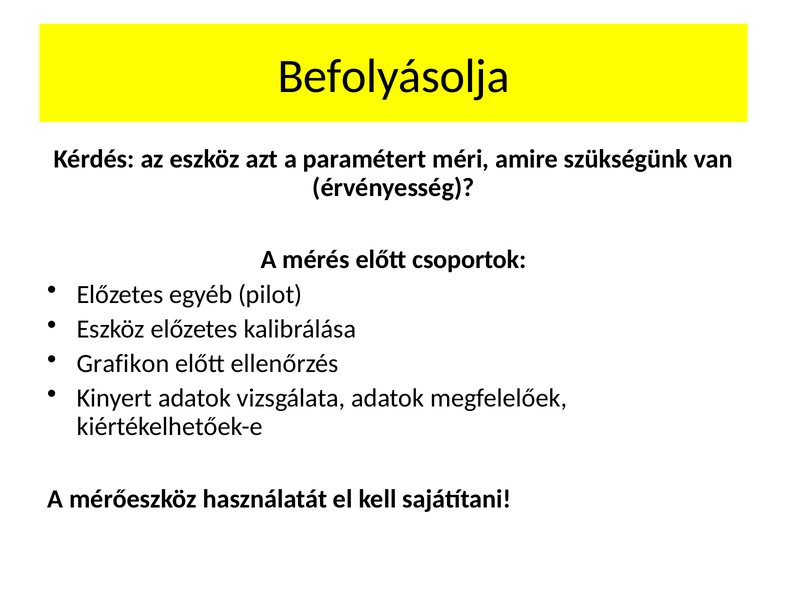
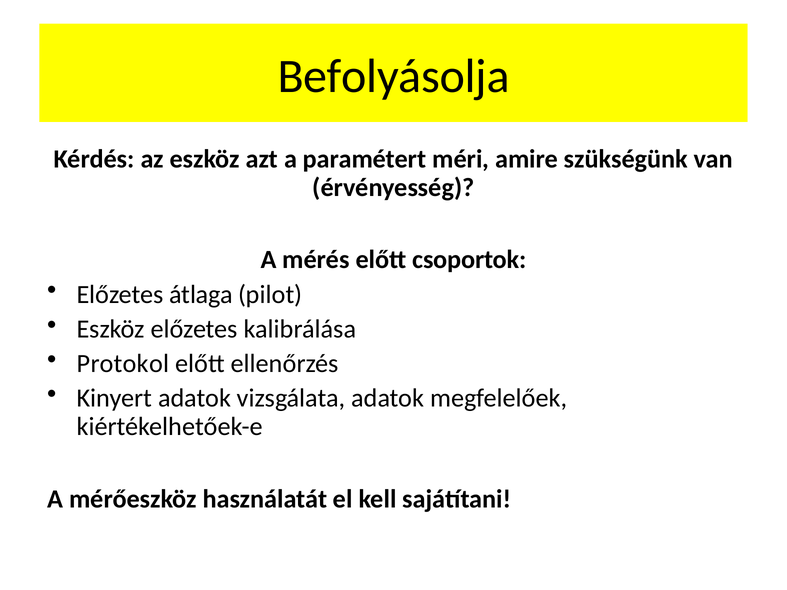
egyéb: egyéb -> átlaga
Grafikon: Grafikon -> Protokol
